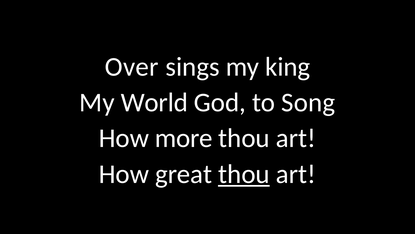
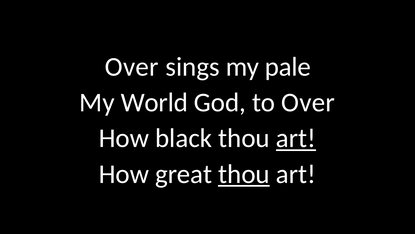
king: king -> pale
to Song: Song -> Over
more: more -> black
art at (296, 138) underline: none -> present
